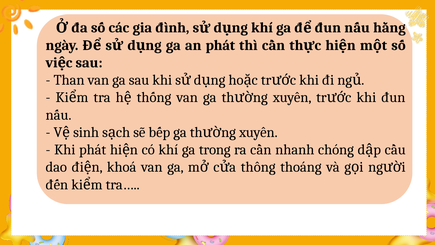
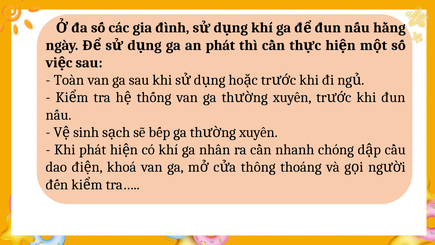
Than: Than -> Toàn
trong: trong -> nhân
